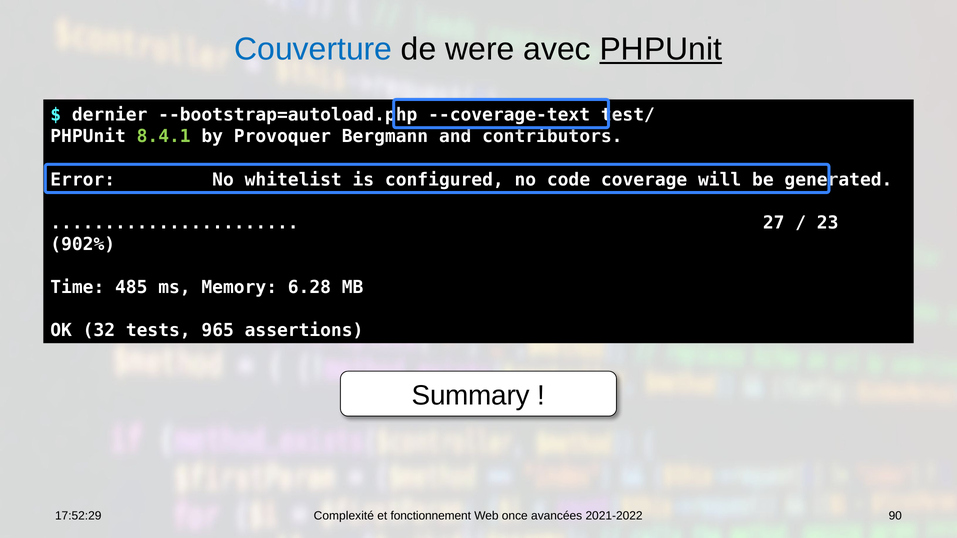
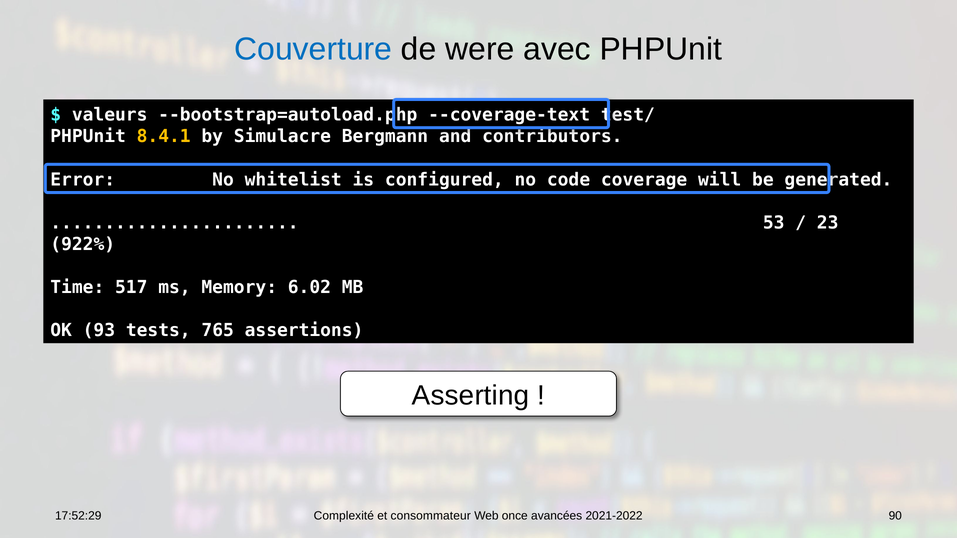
PHPUnit at (661, 49) underline: present -> none
dernier: dernier -> valeurs
8.4.1 colour: light green -> yellow
Provoquer: Provoquer -> Simulacre
27: 27 -> 53
902%: 902% -> 922%
485: 485 -> 517
6.28: 6.28 -> 6.02
32: 32 -> 93
965: 965 -> 765
Summary: Summary -> Asserting
fonctionnement: fonctionnement -> consommateur
